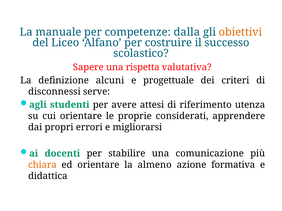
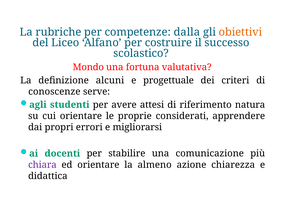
manuale: manuale -> rubriche
Sapere: Sapere -> Mondo
rispetta: rispetta -> fortuna
disconnessi: disconnessi -> conoscenze
utenza: utenza -> natura
chiara colour: orange -> purple
formativa: formativa -> chiarezza
